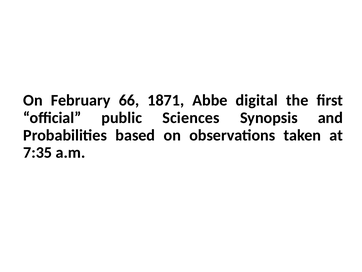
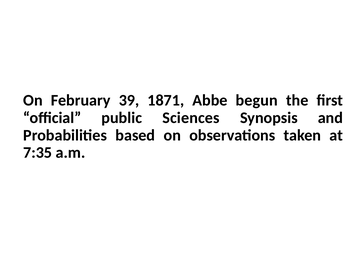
66: 66 -> 39
digital: digital -> begun
